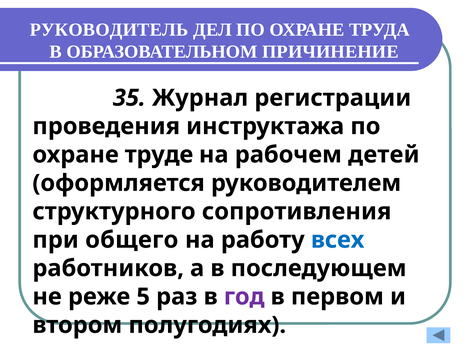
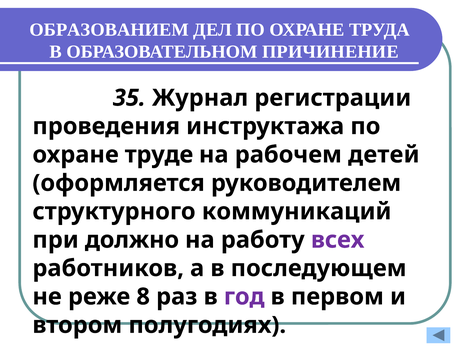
РУКОВОДИТЕЛЬ: РУКОВОДИТЕЛЬ -> ОБРАЗОВАНИЕМ
сопротивления: сопротивления -> коммуникаций
общего: общего -> должно
всех colour: blue -> purple
5: 5 -> 8
